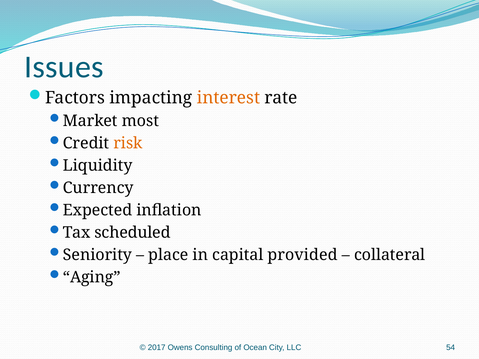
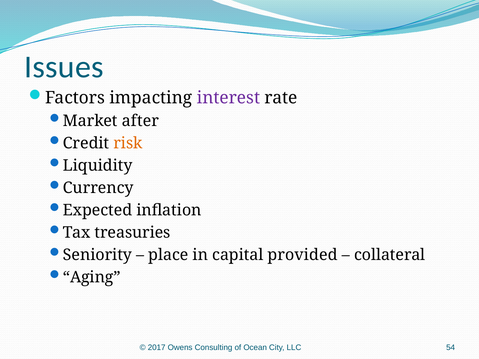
interest colour: orange -> purple
most: most -> after
scheduled: scheduled -> treasuries
